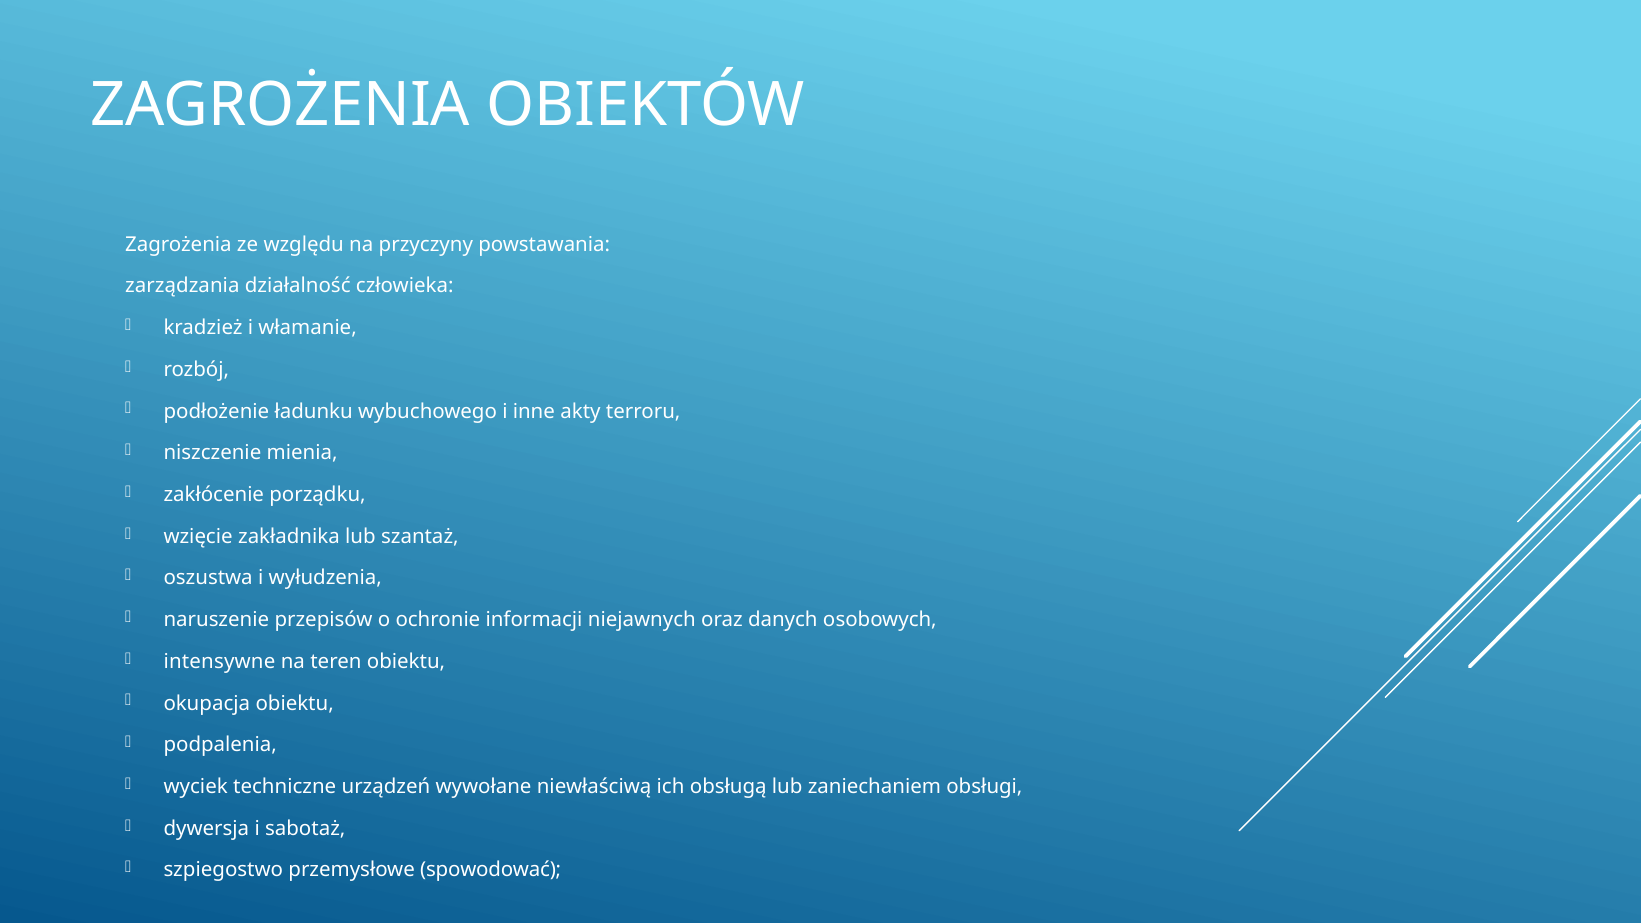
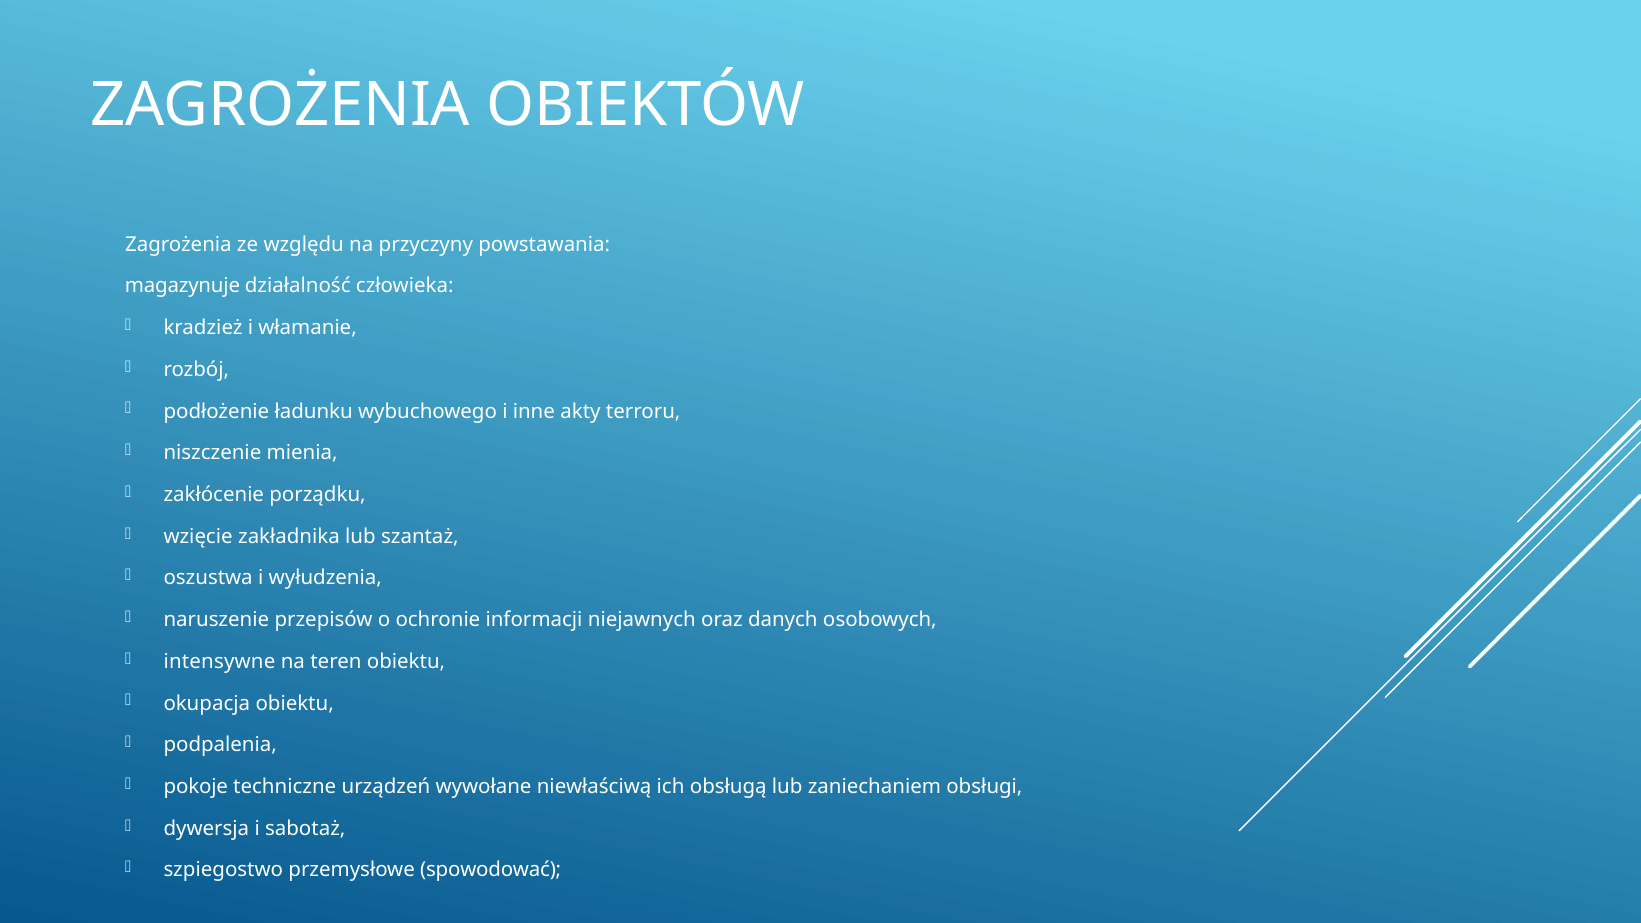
zarządzania: zarządzania -> magazynuje
wyciek: wyciek -> pokoje
